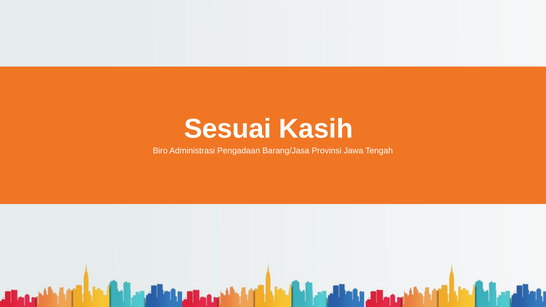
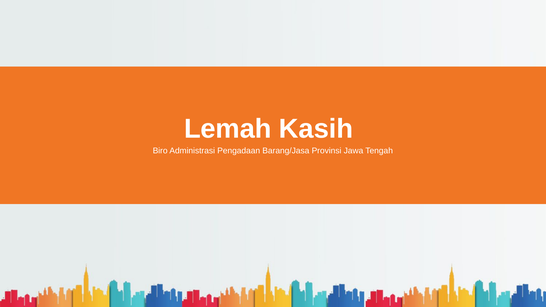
Sesuai: Sesuai -> Lemah
